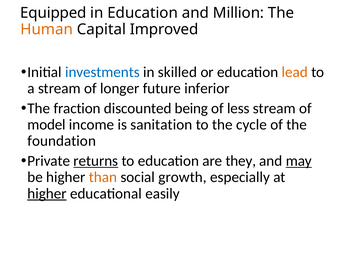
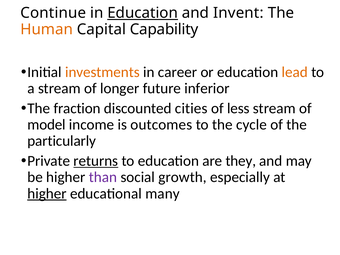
Equipped: Equipped -> Continue
Education at (143, 13) underline: none -> present
Million: Million -> Invent
Improved: Improved -> Capability
investments colour: blue -> orange
skilled: skilled -> career
being: being -> cities
sanitation: sanitation -> outcomes
foundation: foundation -> particularly
may underline: present -> none
than colour: orange -> purple
easily: easily -> many
